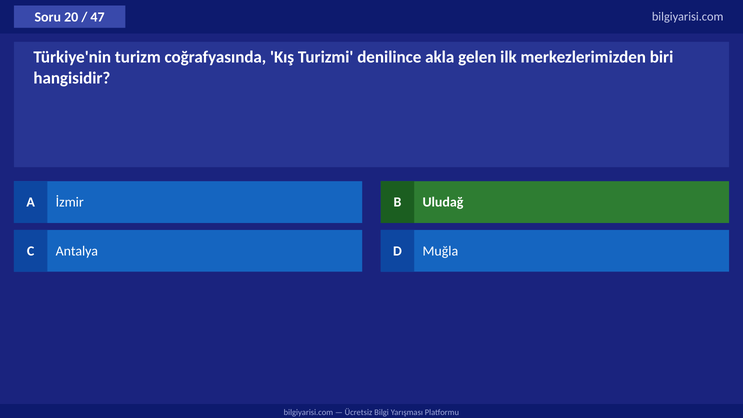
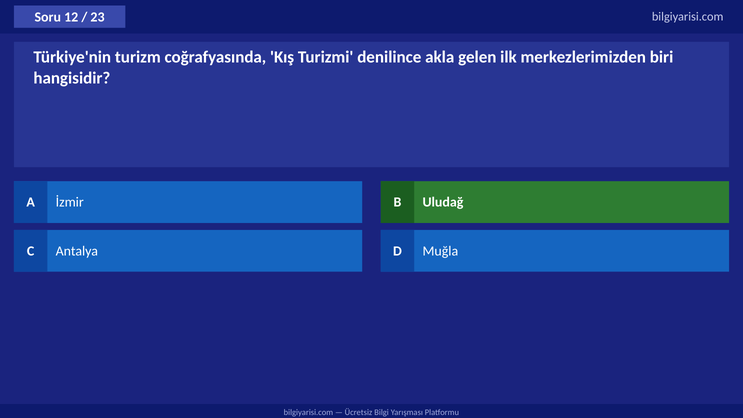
20: 20 -> 12
47: 47 -> 23
